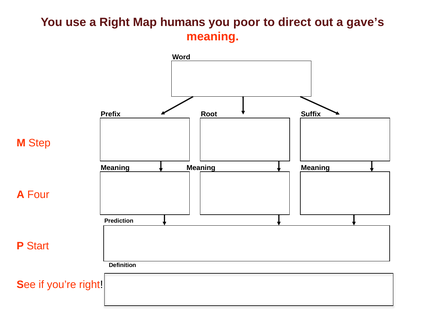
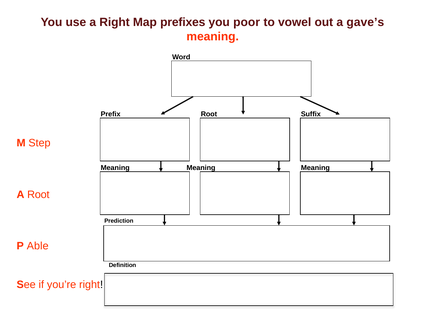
humans: humans -> prefixes
direct: direct -> vowel
A Four: Four -> Root
Start: Start -> Able
